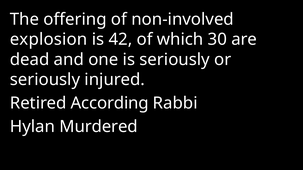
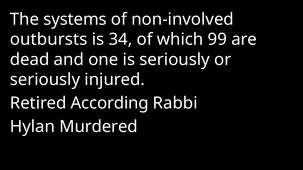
offering: offering -> systems
explosion: explosion -> outbursts
42: 42 -> 34
30: 30 -> 99
